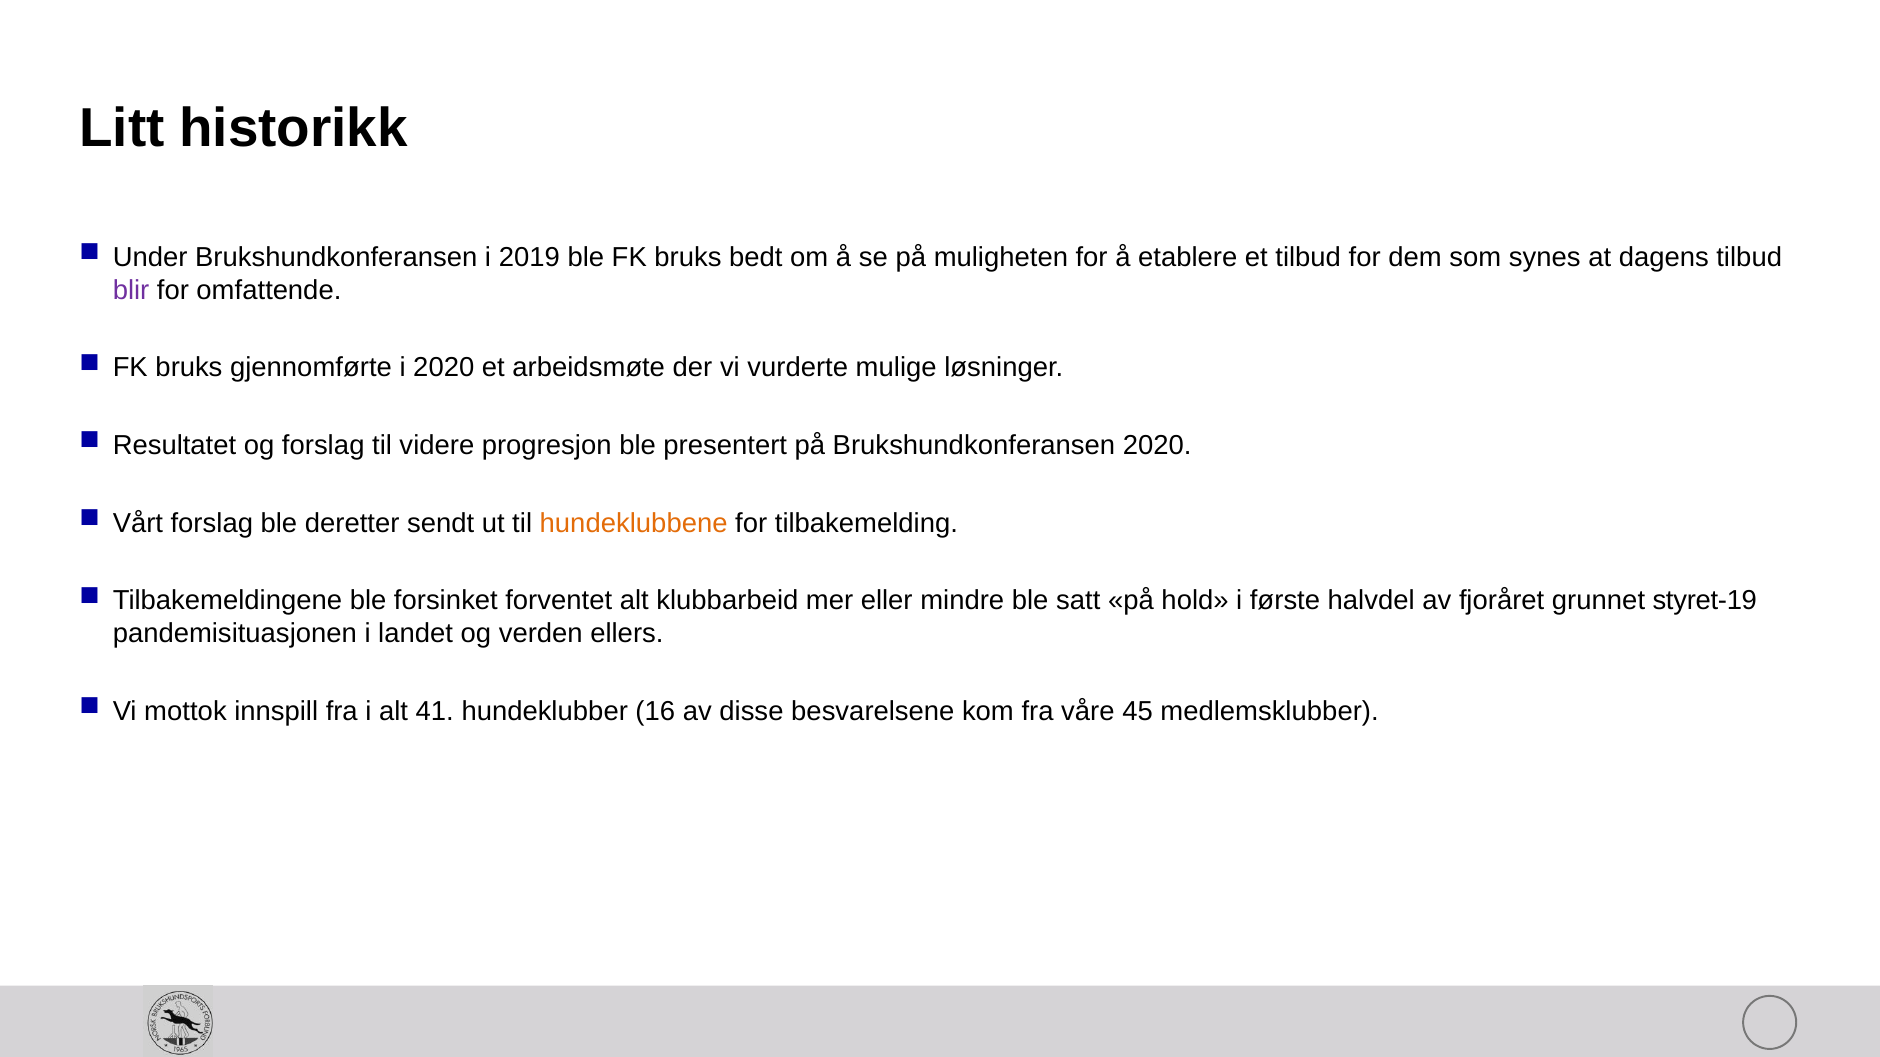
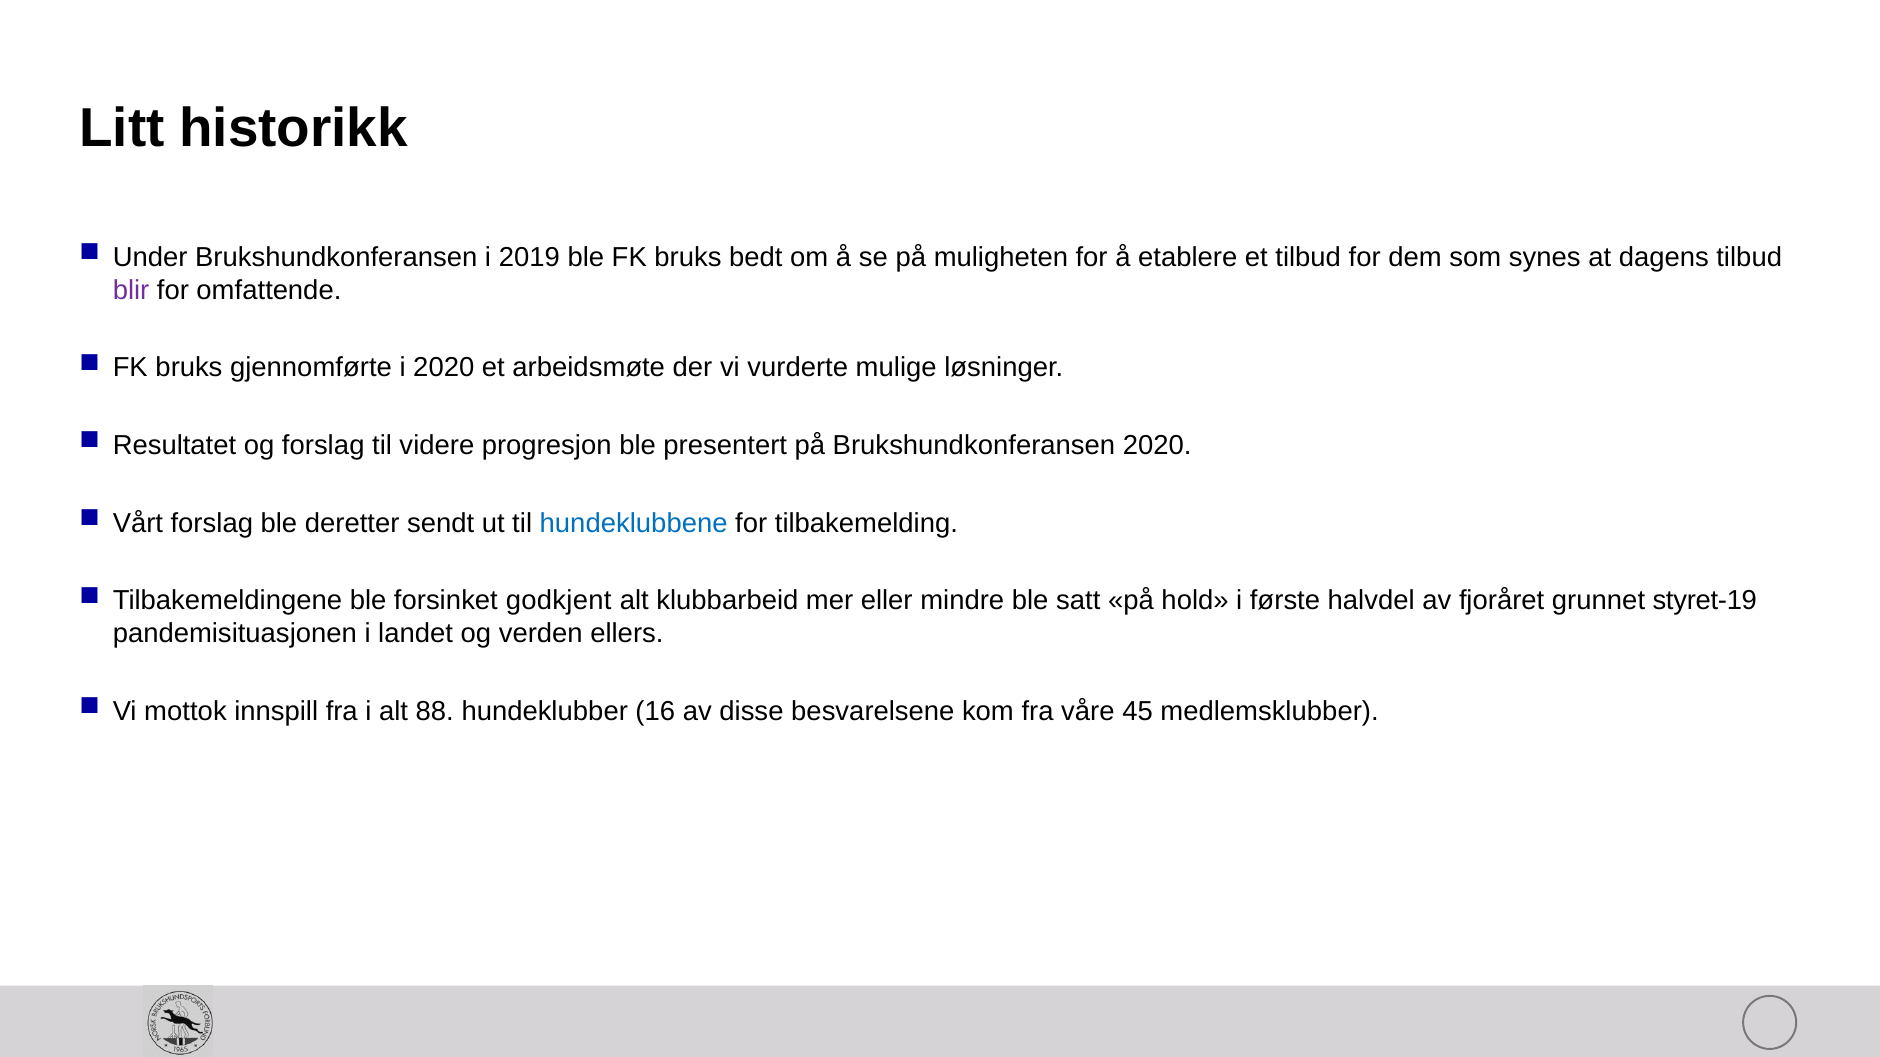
hundeklubbene colour: orange -> blue
forventet: forventet -> godkjent
41: 41 -> 88
